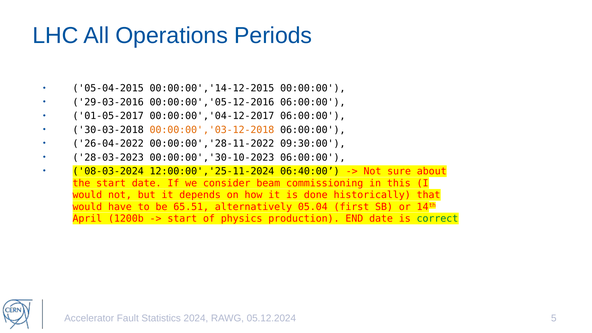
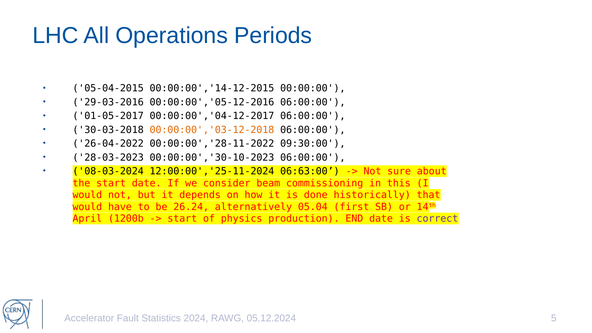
06:40:00: 06:40:00 -> 06:63:00
65.51: 65.51 -> 26.24
correct colour: green -> purple
